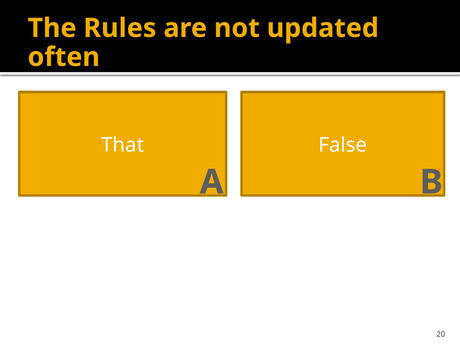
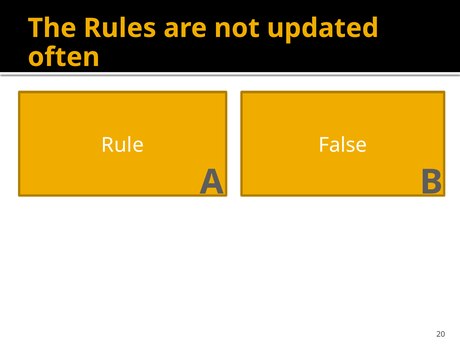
That: That -> Rule
